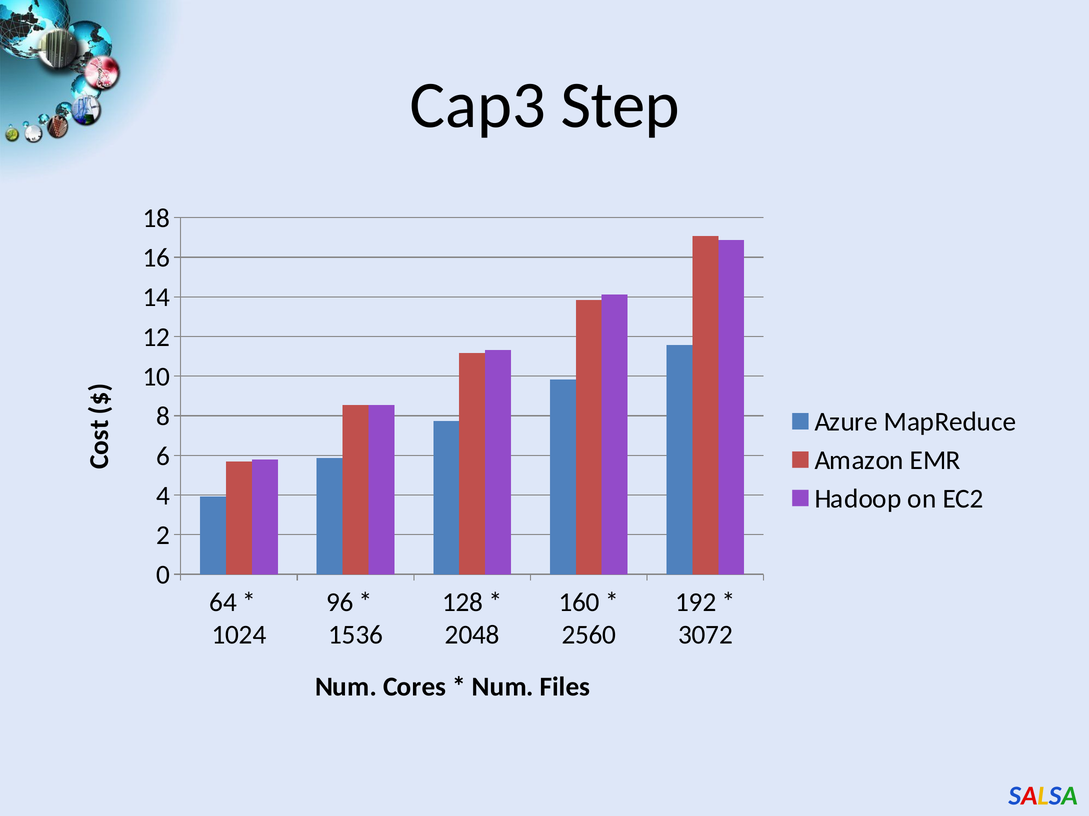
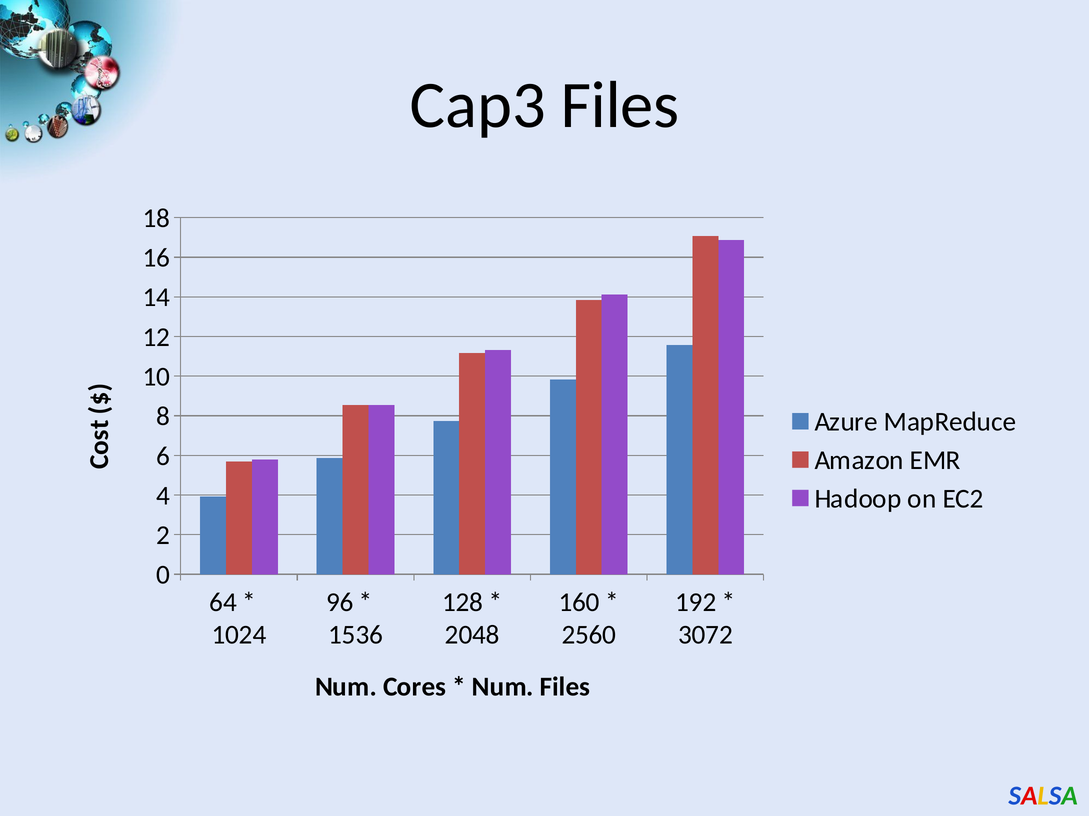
Cap3 Step: Step -> Files
